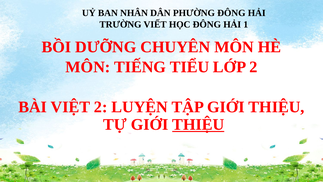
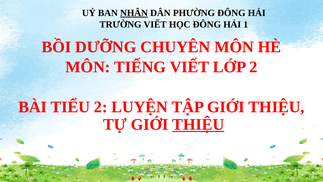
NHÂN underline: none -> present
TIẾNG TIỂU: TIỂU -> VIẾT
VIỆT: VIỆT -> TIỂU
